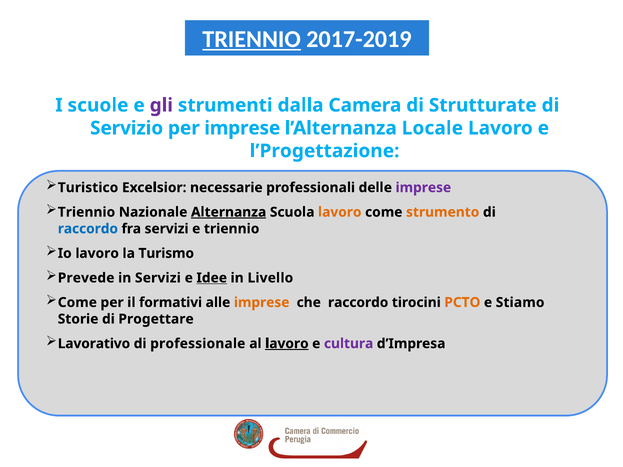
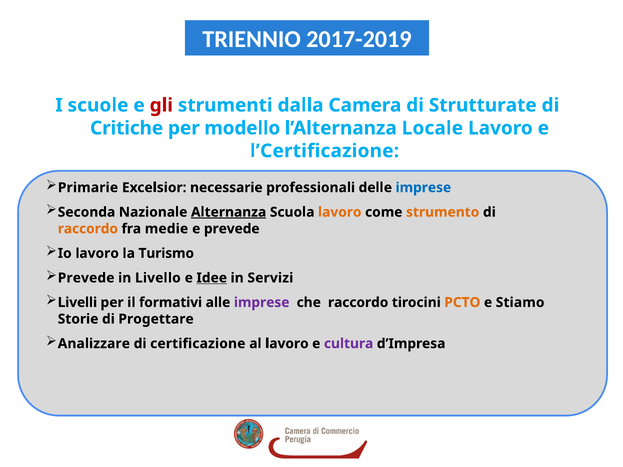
TRIENNIO at (252, 40) underline: present -> none
gli colour: purple -> red
Servizio: Servizio -> Critiche
per imprese: imprese -> modello
l’Progettazione: l’Progettazione -> l’Certificazione
Turistico: Turistico -> Primarie
imprese at (423, 188) colour: purple -> blue
Triennio at (86, 212): Triennio -> Seconda
raccordo at (88, 229) colour: blue -> orange
fra servizi: servizi -> medie
e triennio: triennio -> prevede
in Servizi: Servizi -> Livello
Livello: Livello -> Servizi
Come at (77, 303): Come -> Livelli
imprese at (262, 303) colour: orange -> purple
Lavorativo: Lavorativo -> Analizzare
professionale: professionale -> certificazione
lavoro at (287, 344) underline: present -> none
